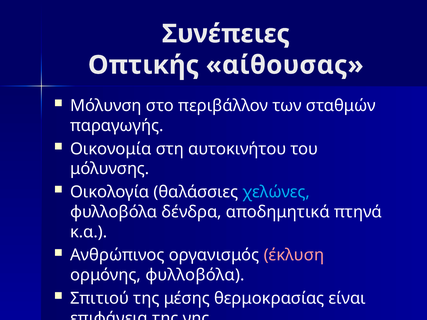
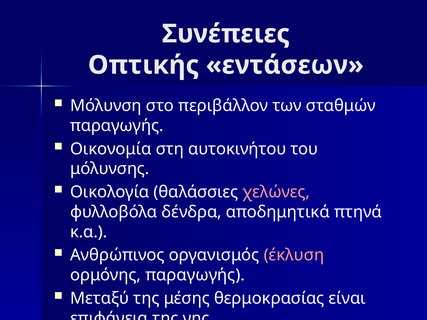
αίθουσας: αίθουσας -> εντάσεων
χελώνες colour: light blue -> pink
ορμόνης φυλλοβόλα: φυλλοβόλα -> παραγωγής
Σπιτιού: Σπιτιού -> Μεταξύ
